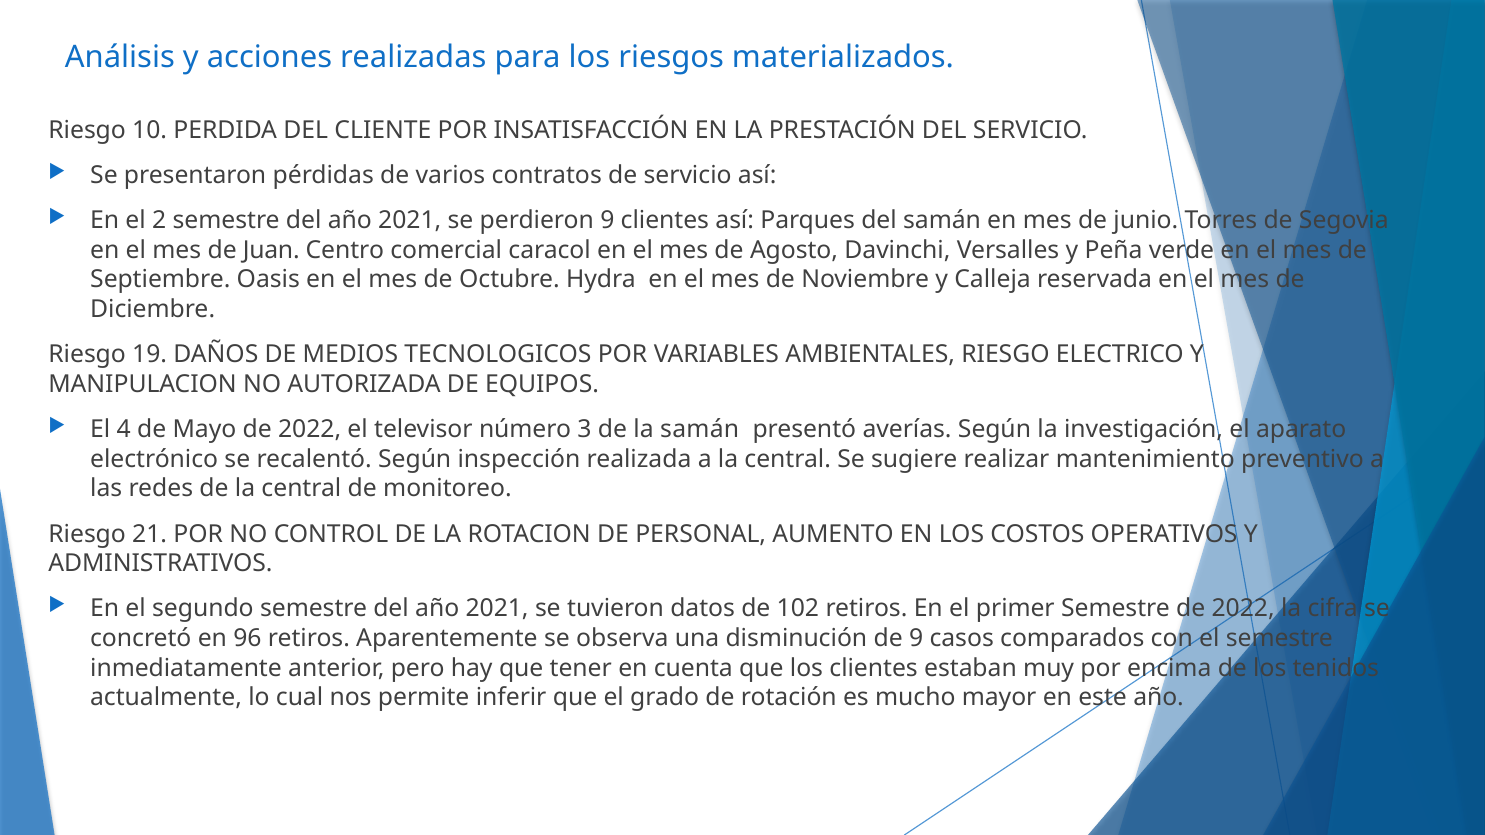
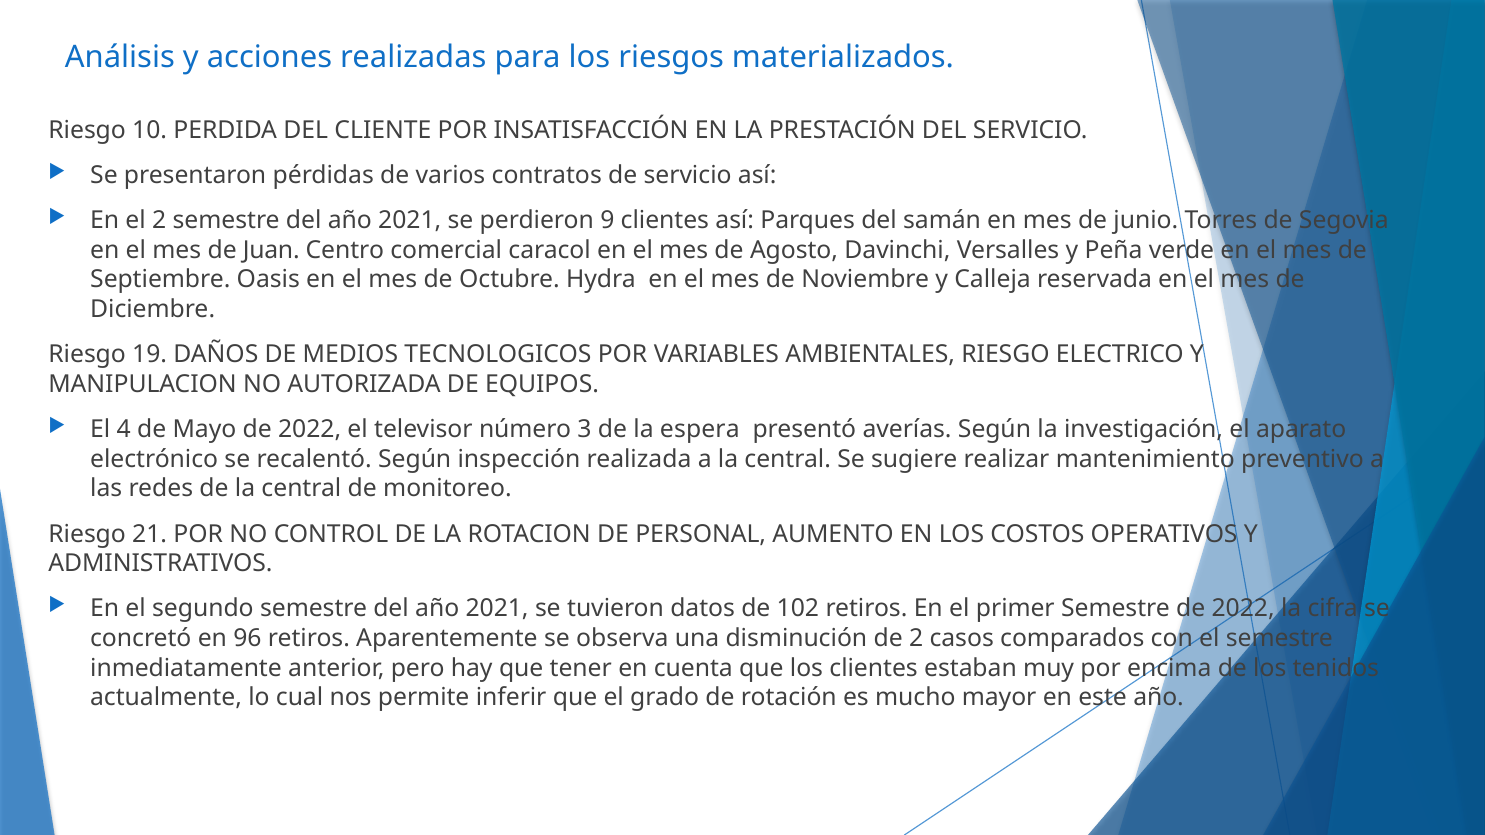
la samán: samán -> espera
de 9: 9 -> 2
